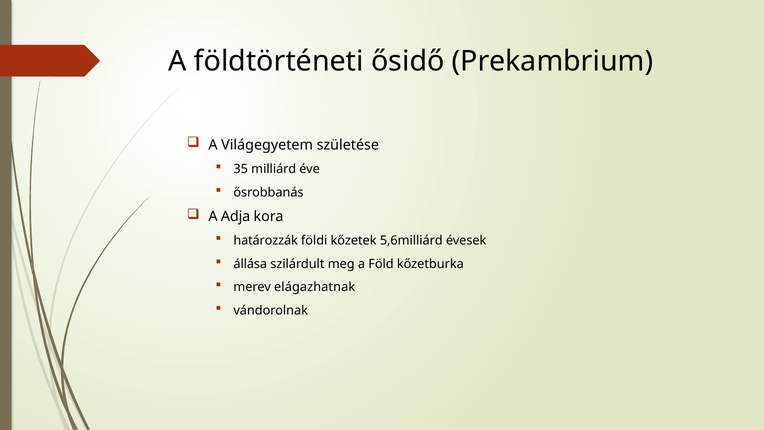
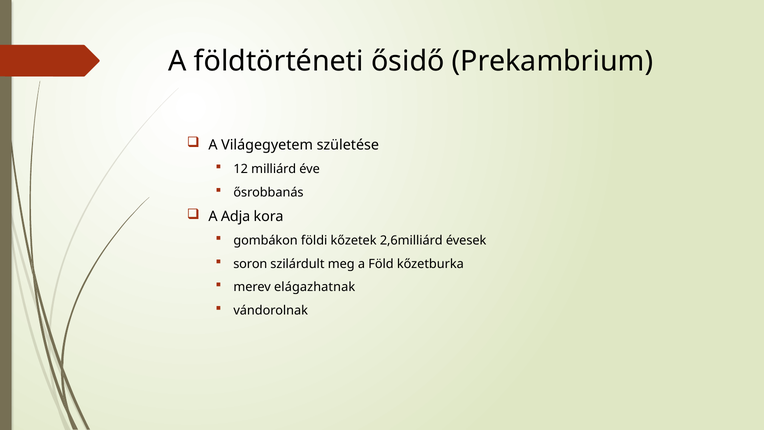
35: 35 -> 12
határozzák: határozzák -> gombákon
5,6milliárd: 5,6milliárd -> 2,6milliárd
állása: állása -> soron
